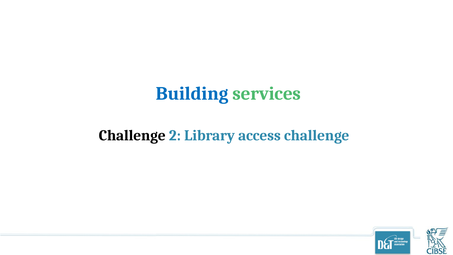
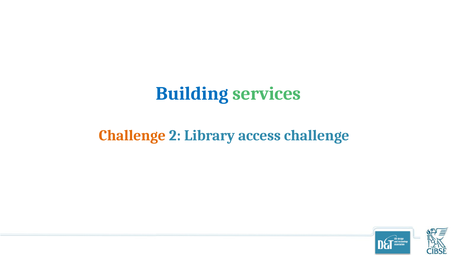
Challenge at (132, 135) colour: black -> orange
